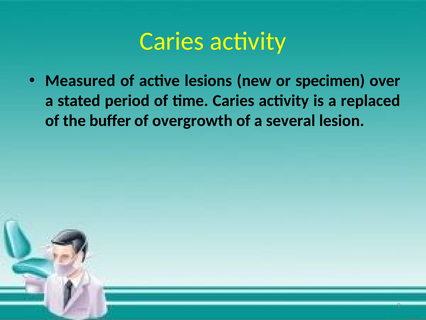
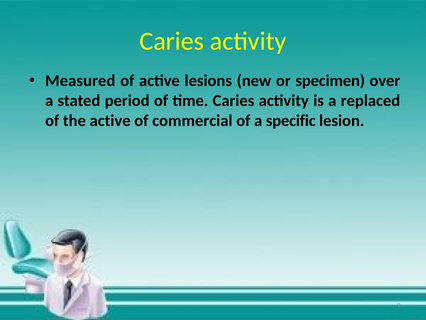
the buffer: buffer -> active
overgrowth: overgrowth -> commercial
several: several -> specific
